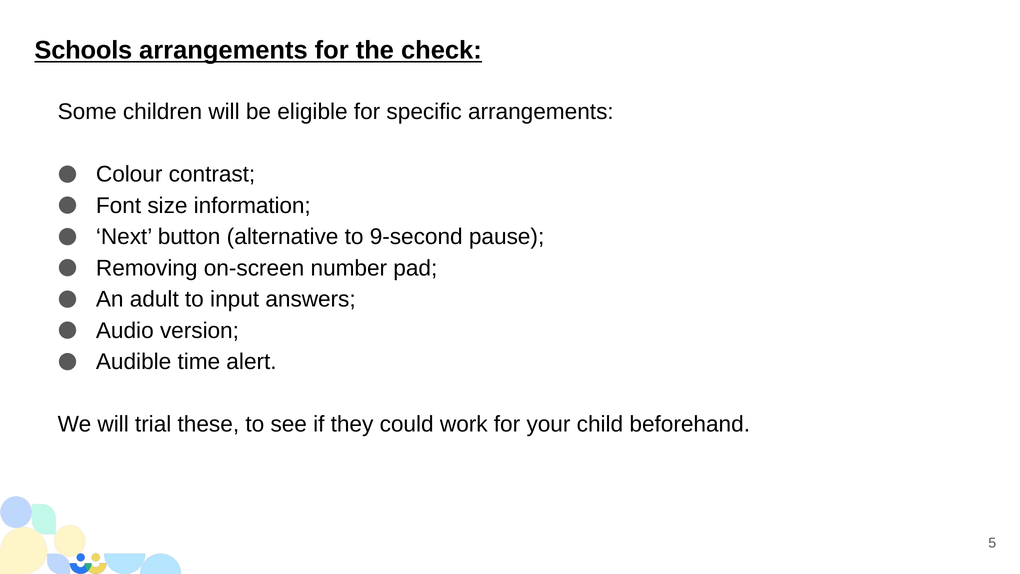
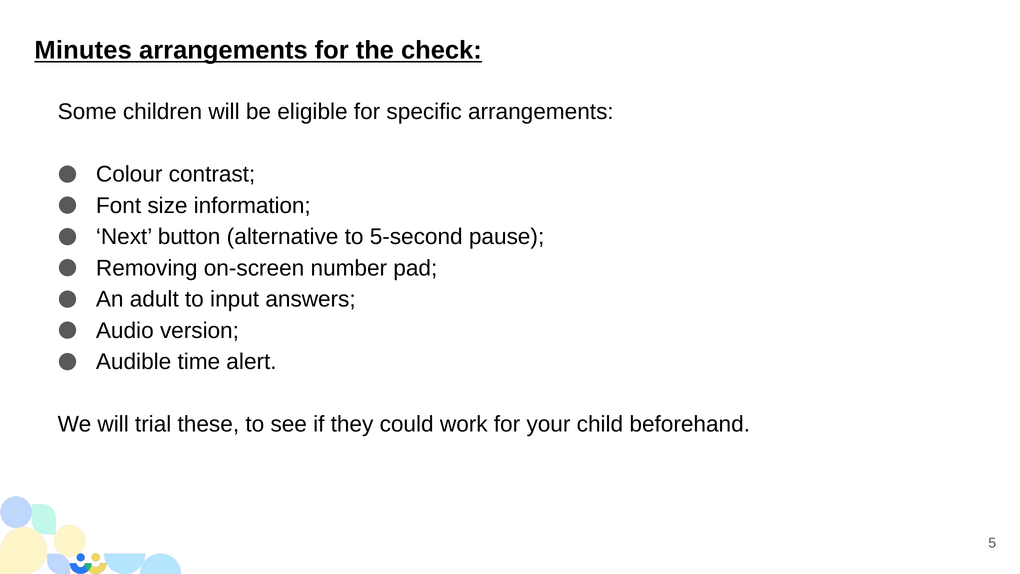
Schools: Schools -> Minutes
9-second: 9-second -> 5-second
